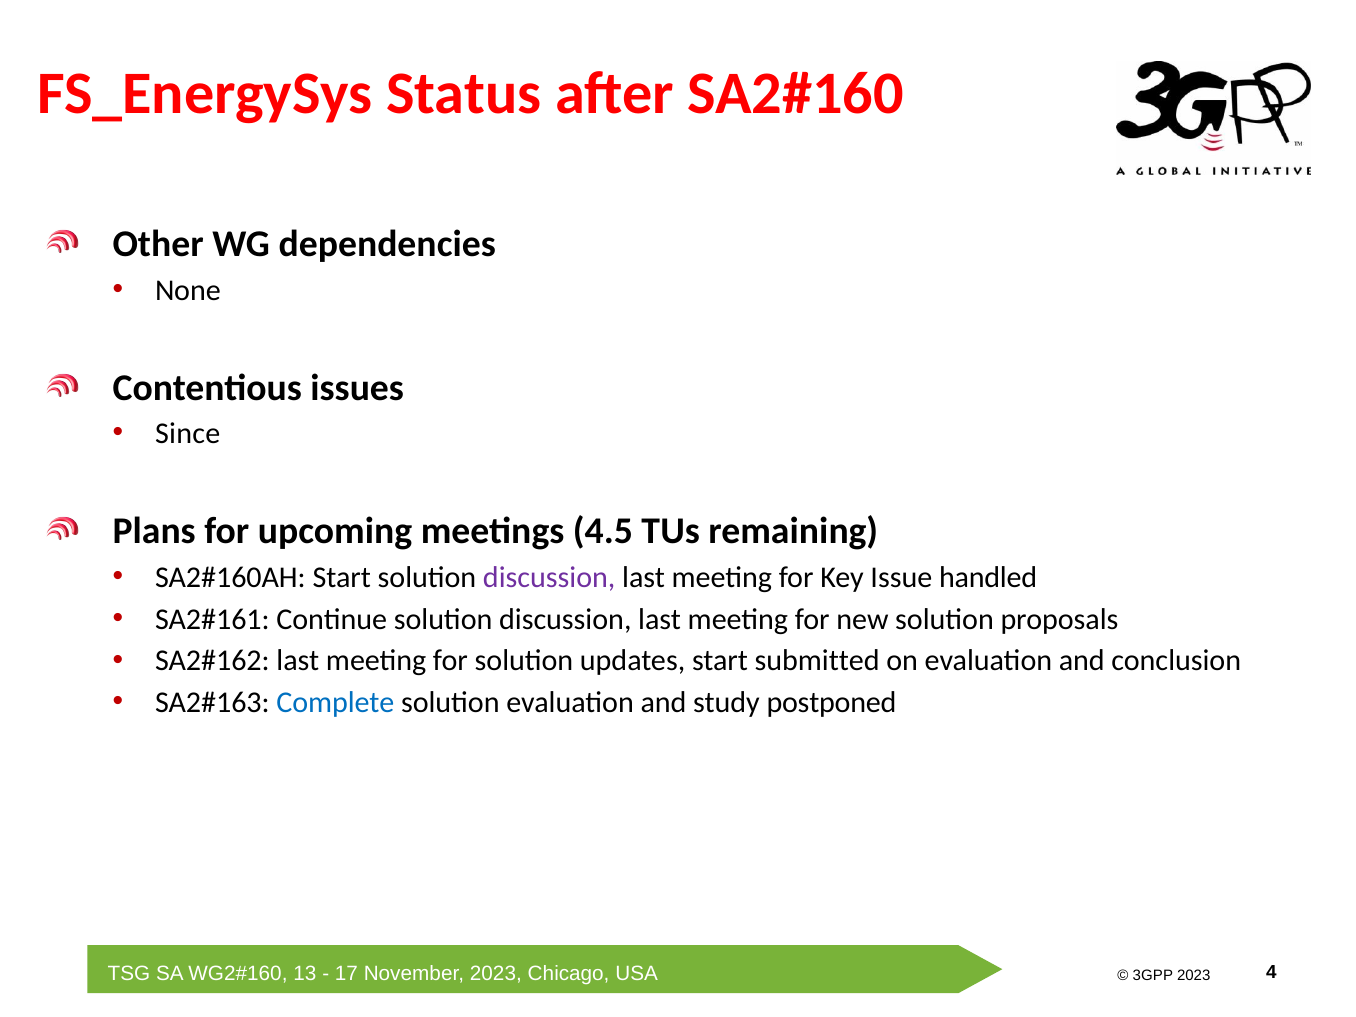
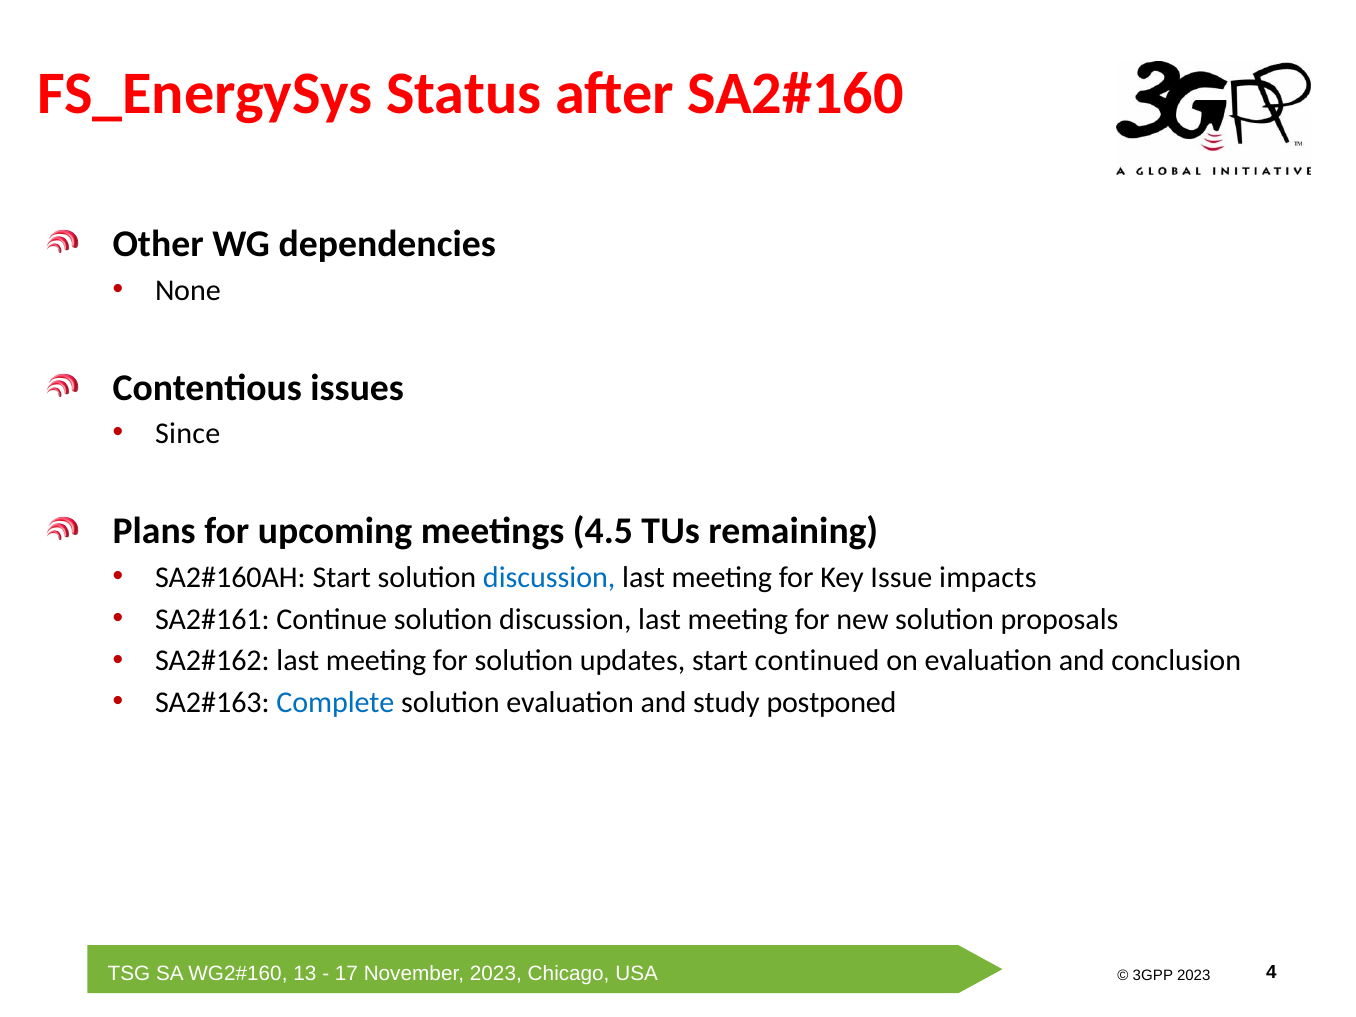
discussion at (549, 577) colour: purple -> blue
handled: handled -> impacts
submitted: submitted -> continued
